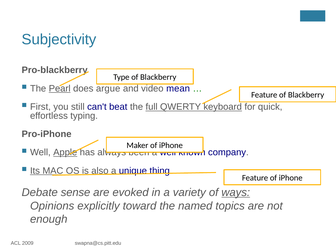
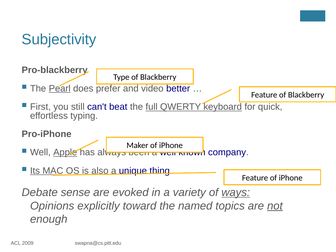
argue: argue -> prefer
mean: mean -> better
not underline: none -> present
